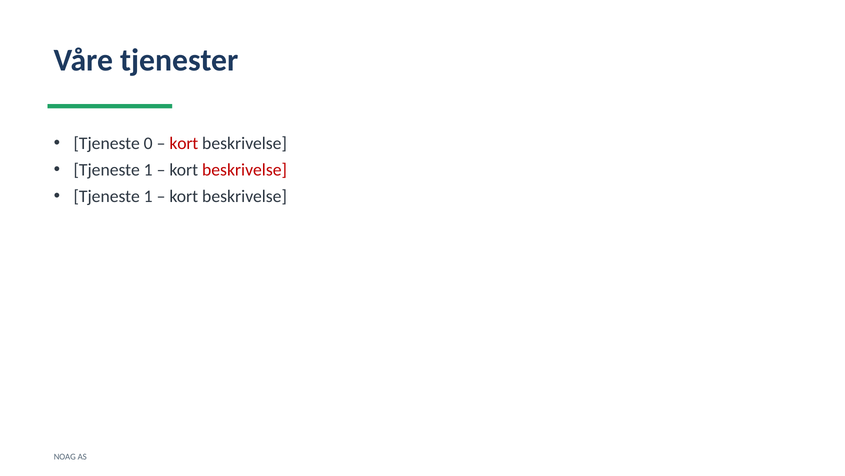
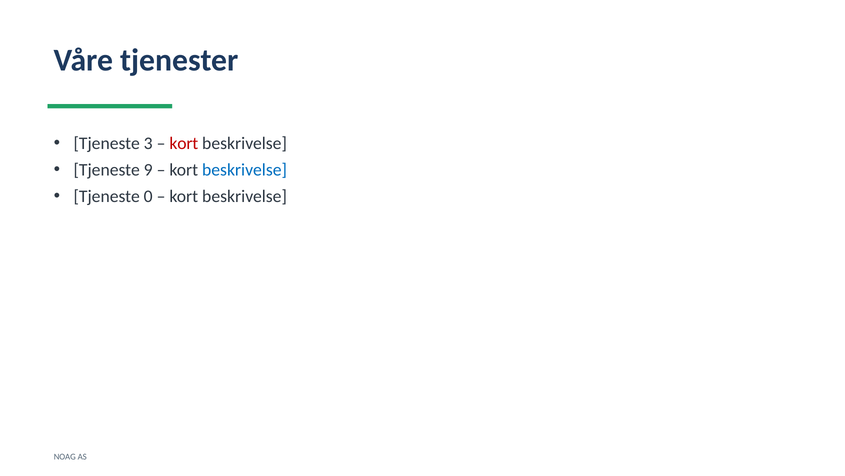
0: 0 -> 3
1 at (148, 170): 1 -> 9
beskrivelse at (245, 170) colour: red -> blue
1 at (148, 196): 1 -> 0
